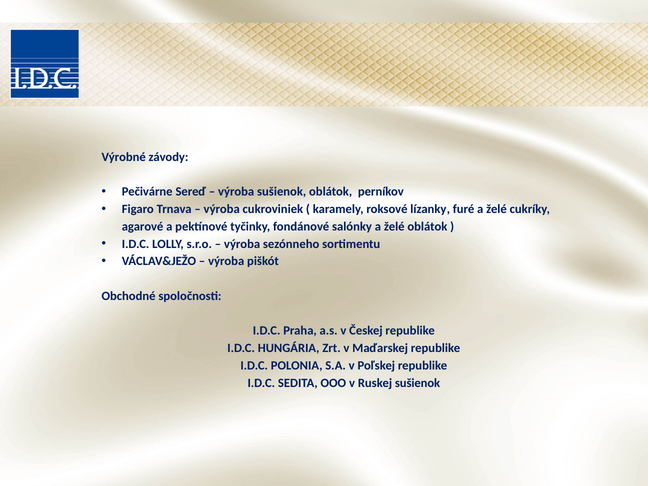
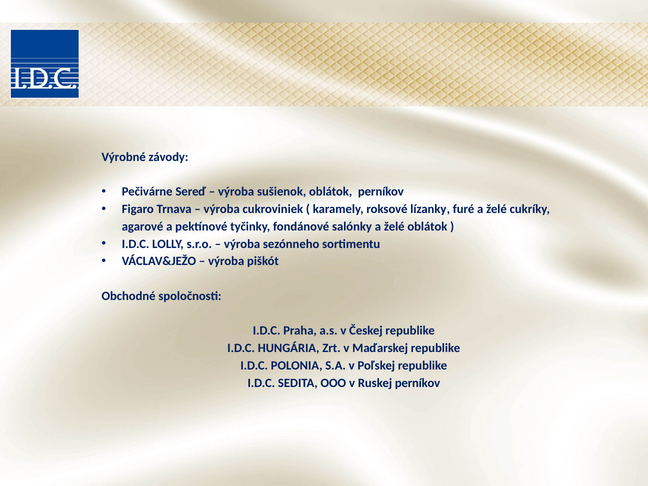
Ruskej sušienok: sušienok -> perníkov
